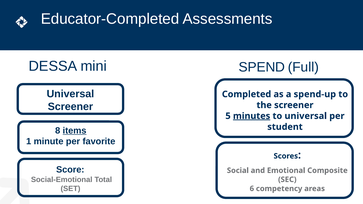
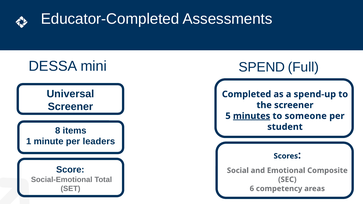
to universal: universal -> someone
items underline: present -> none
favorite: favorite -> leaders
